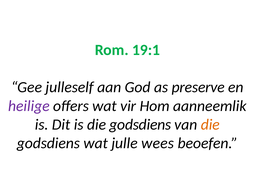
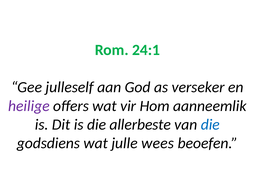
19:1: 19:1 -> 24:1
preserve: preserve -> verseker
is die godsdiens: godsdiens -> allerbeste
die at (210, 125) colour: orange -> blue
